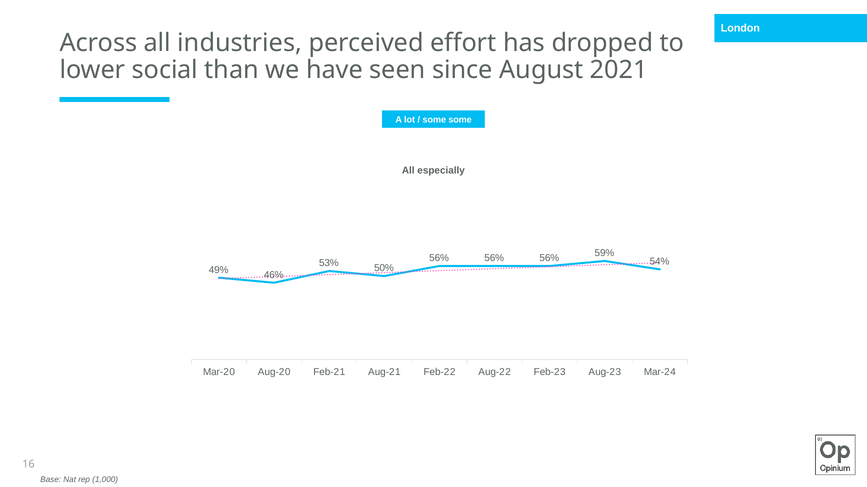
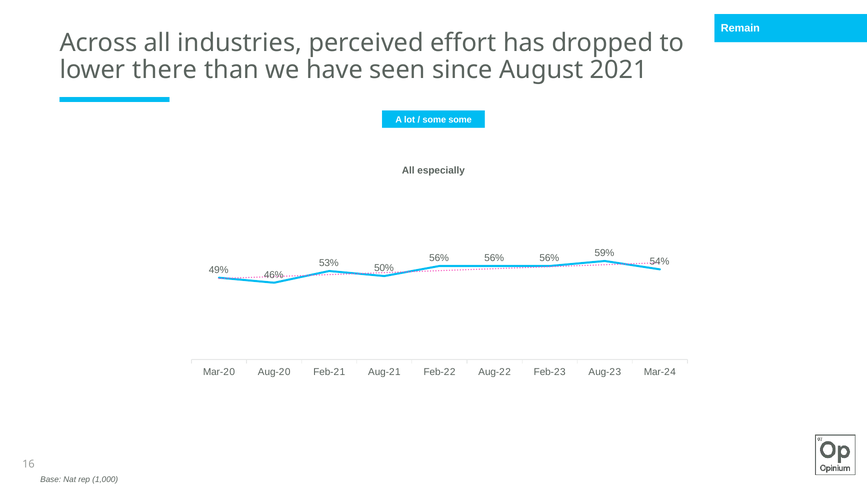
London: London -> Remain
social: social -> there
